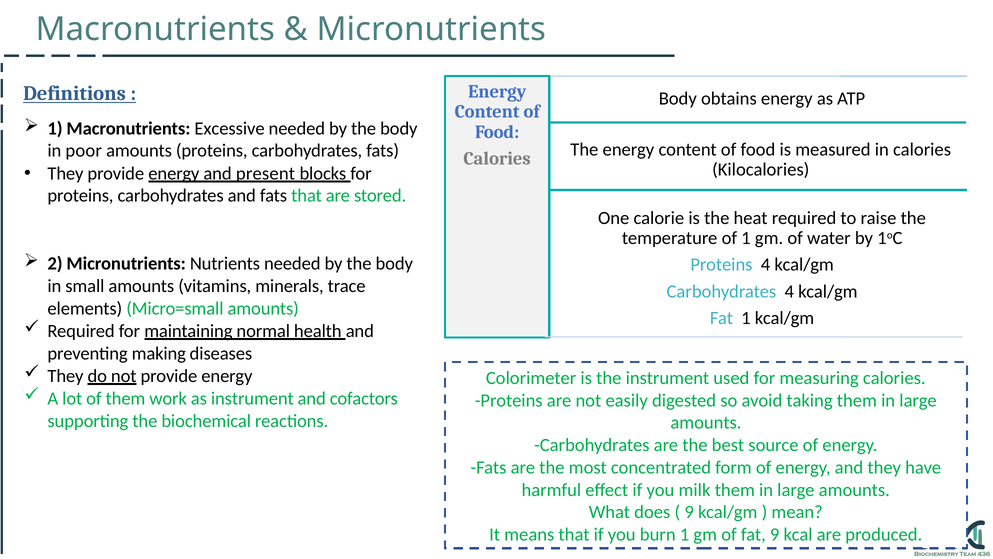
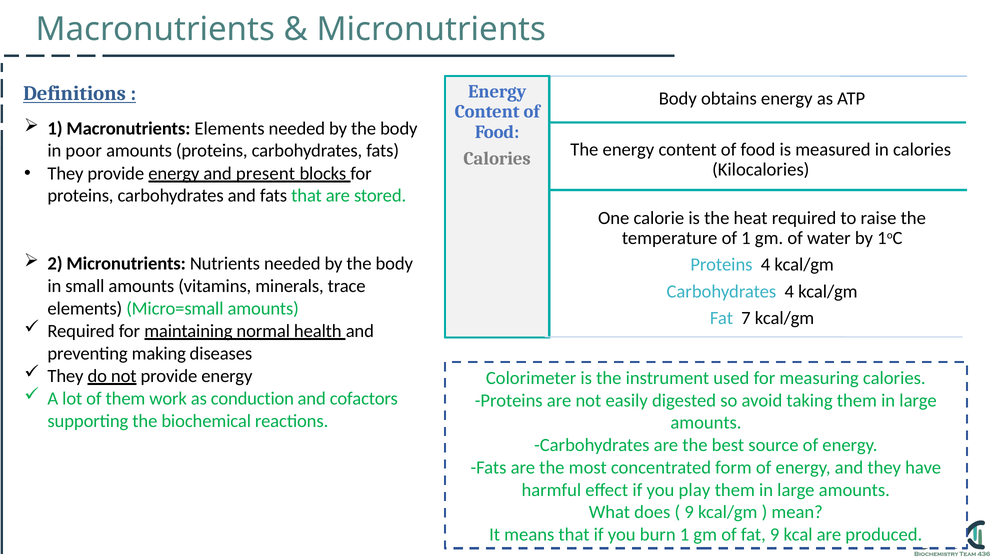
Macronutrients Excessive: Excessive -> Elements
1 at (746, 318): 1 -> 7
as instrument: instrument -> conduction
milk: milk -> play
